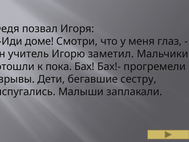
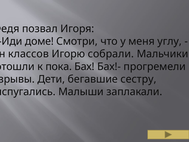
глаз: глаз -> углу
учитель: учитель -> классов
заметил: заметил -> собрали
